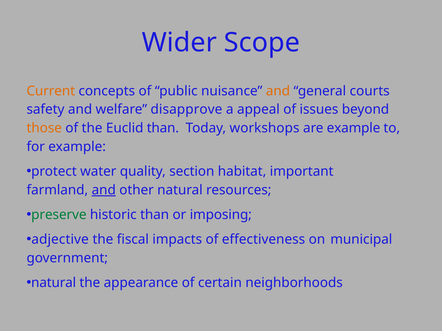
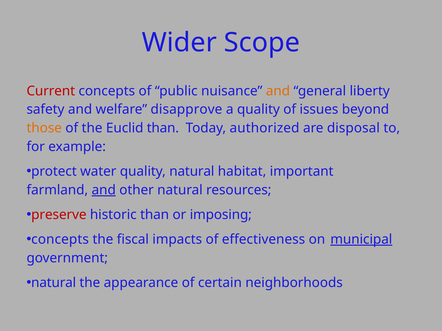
Current colour: orange -> red
courts: courts -> liberty
a appeal: appeal -> quality
workshops: workshops -> authorized
are example: example -> disposal
quality section: section -> natural
preserve colour: green -> red
adjective at (60, 240): adjective -> concepts
municipal underline: none -> present
